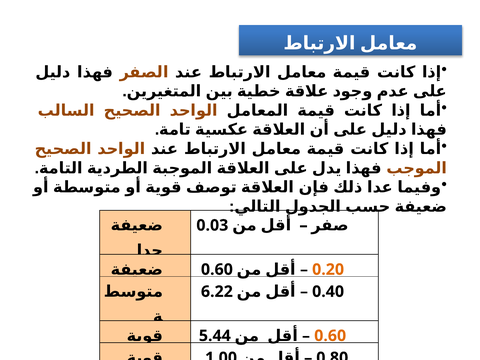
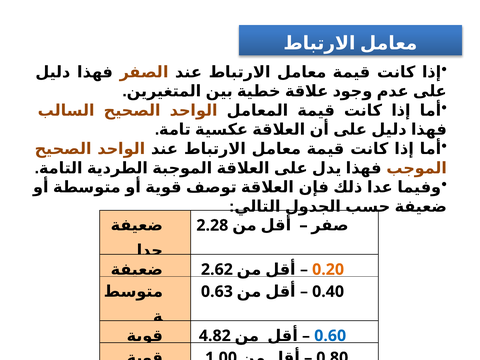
0.03: 0.03 -> 2.28
0.60 at (217, 270): 0.60 -> 2.62
6.22: 6.22 -> 0.63
0.60 at (330, 336) colour: orange -> blue
5.44: 5.44 -> 4.82
